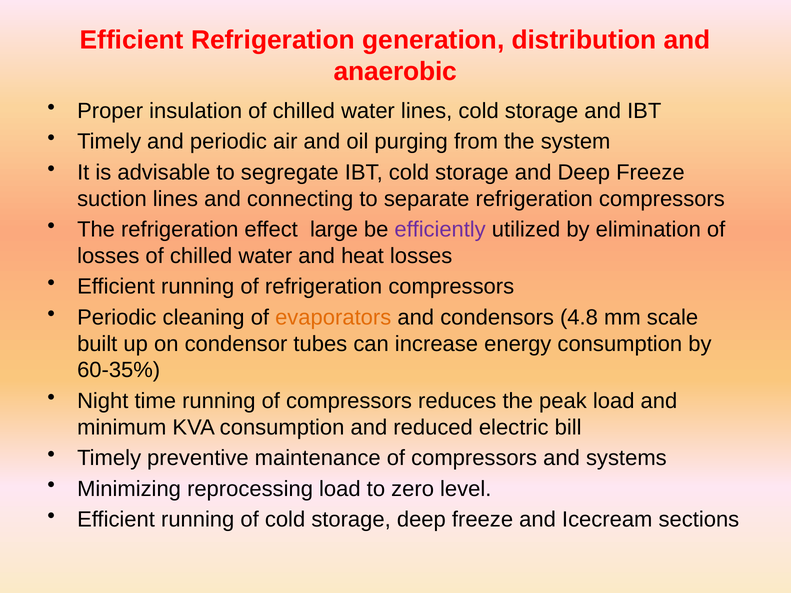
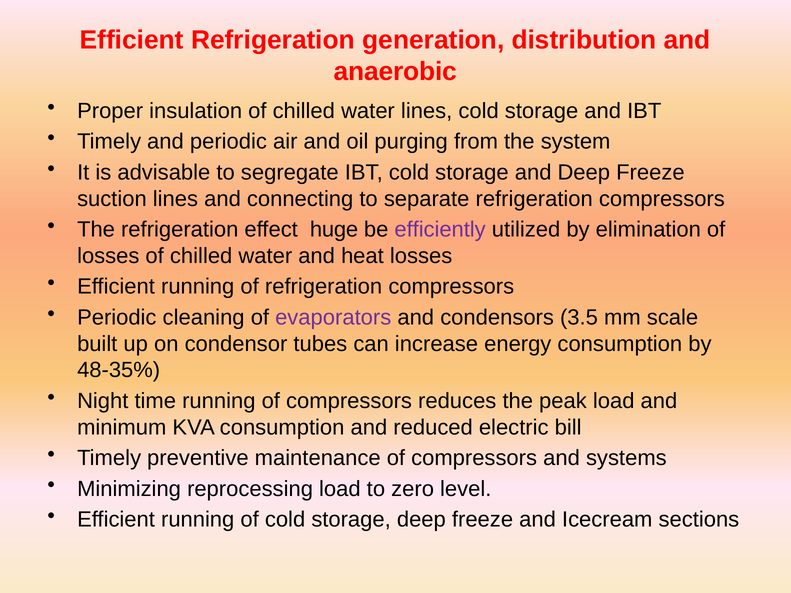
large: large -> huge
evaporators colour: orange -> purple
4.8: 4.8 -> 3.5
60-35%: 60-35% -> 48-35%
